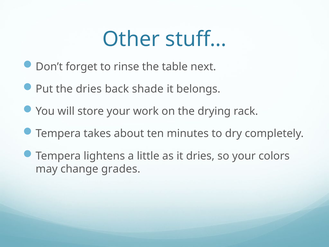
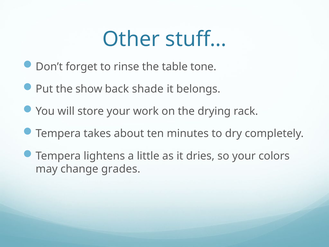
next: next -> tone
the dries: dries -> show
